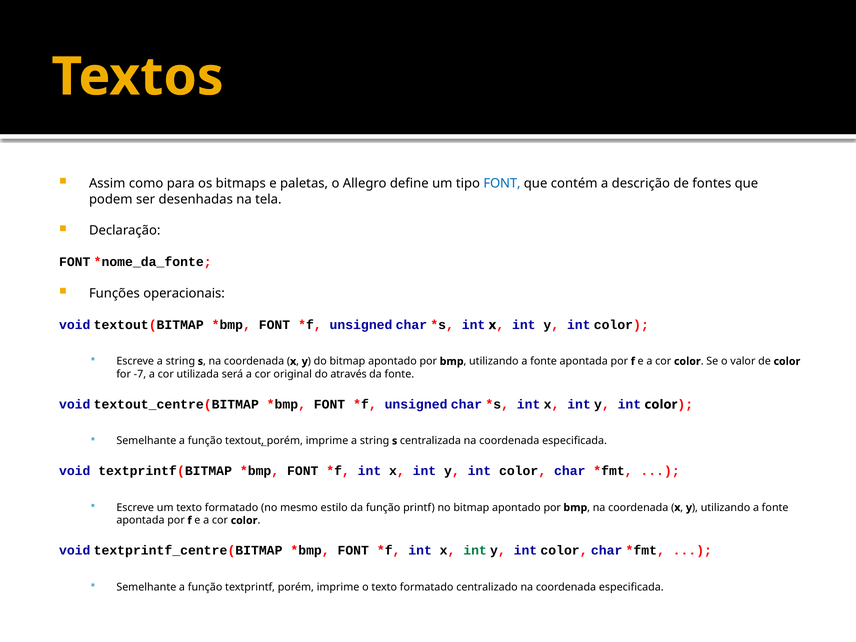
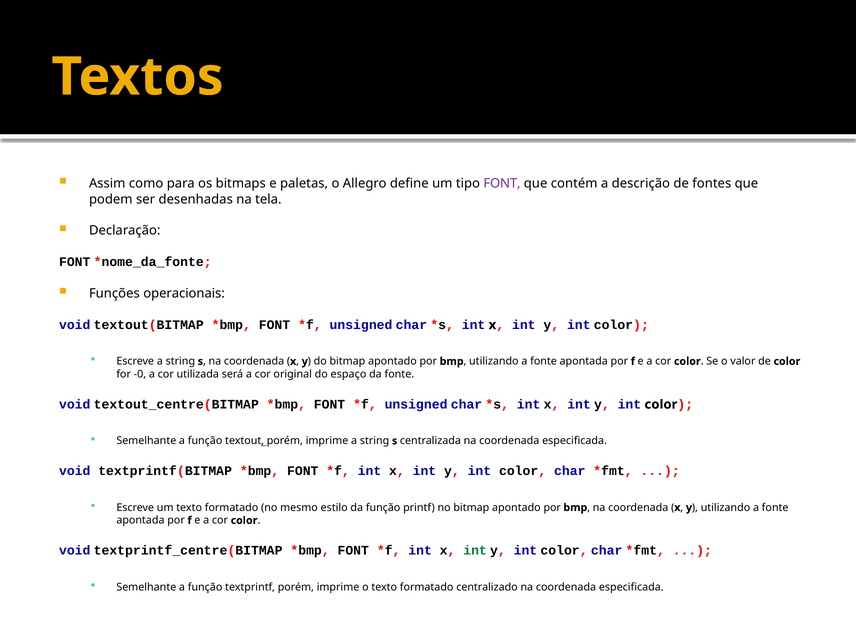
FONT at (502, 183) colour: blue -> purple
-7: -7 -> -0
através: através -> espaço
